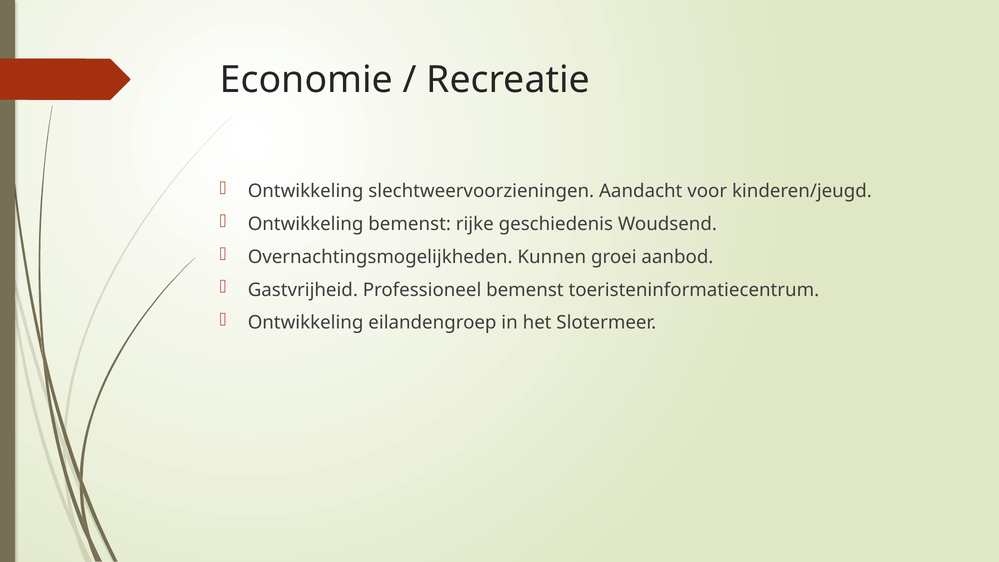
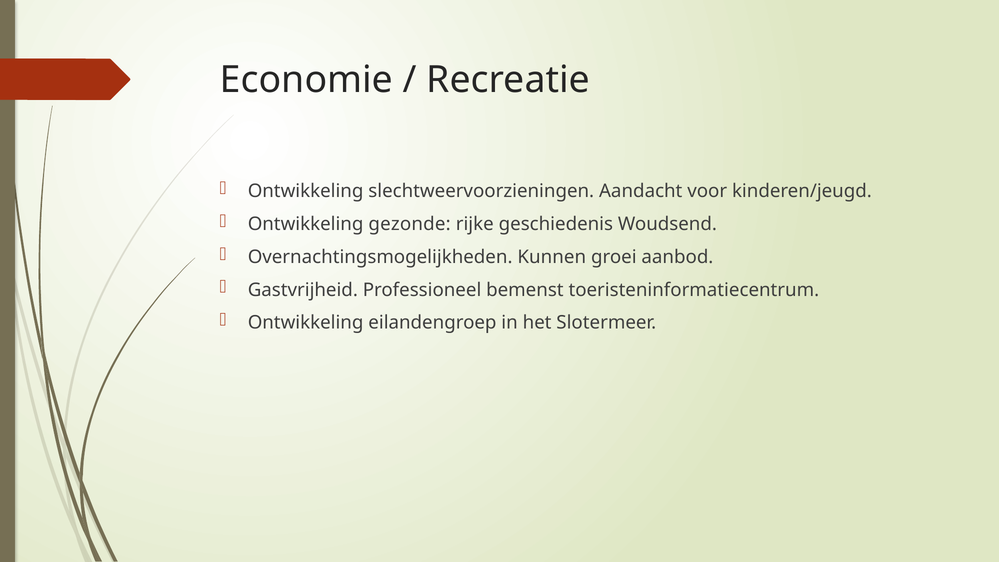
Ontwikkeling bemenst: bemenst -> gezonde
